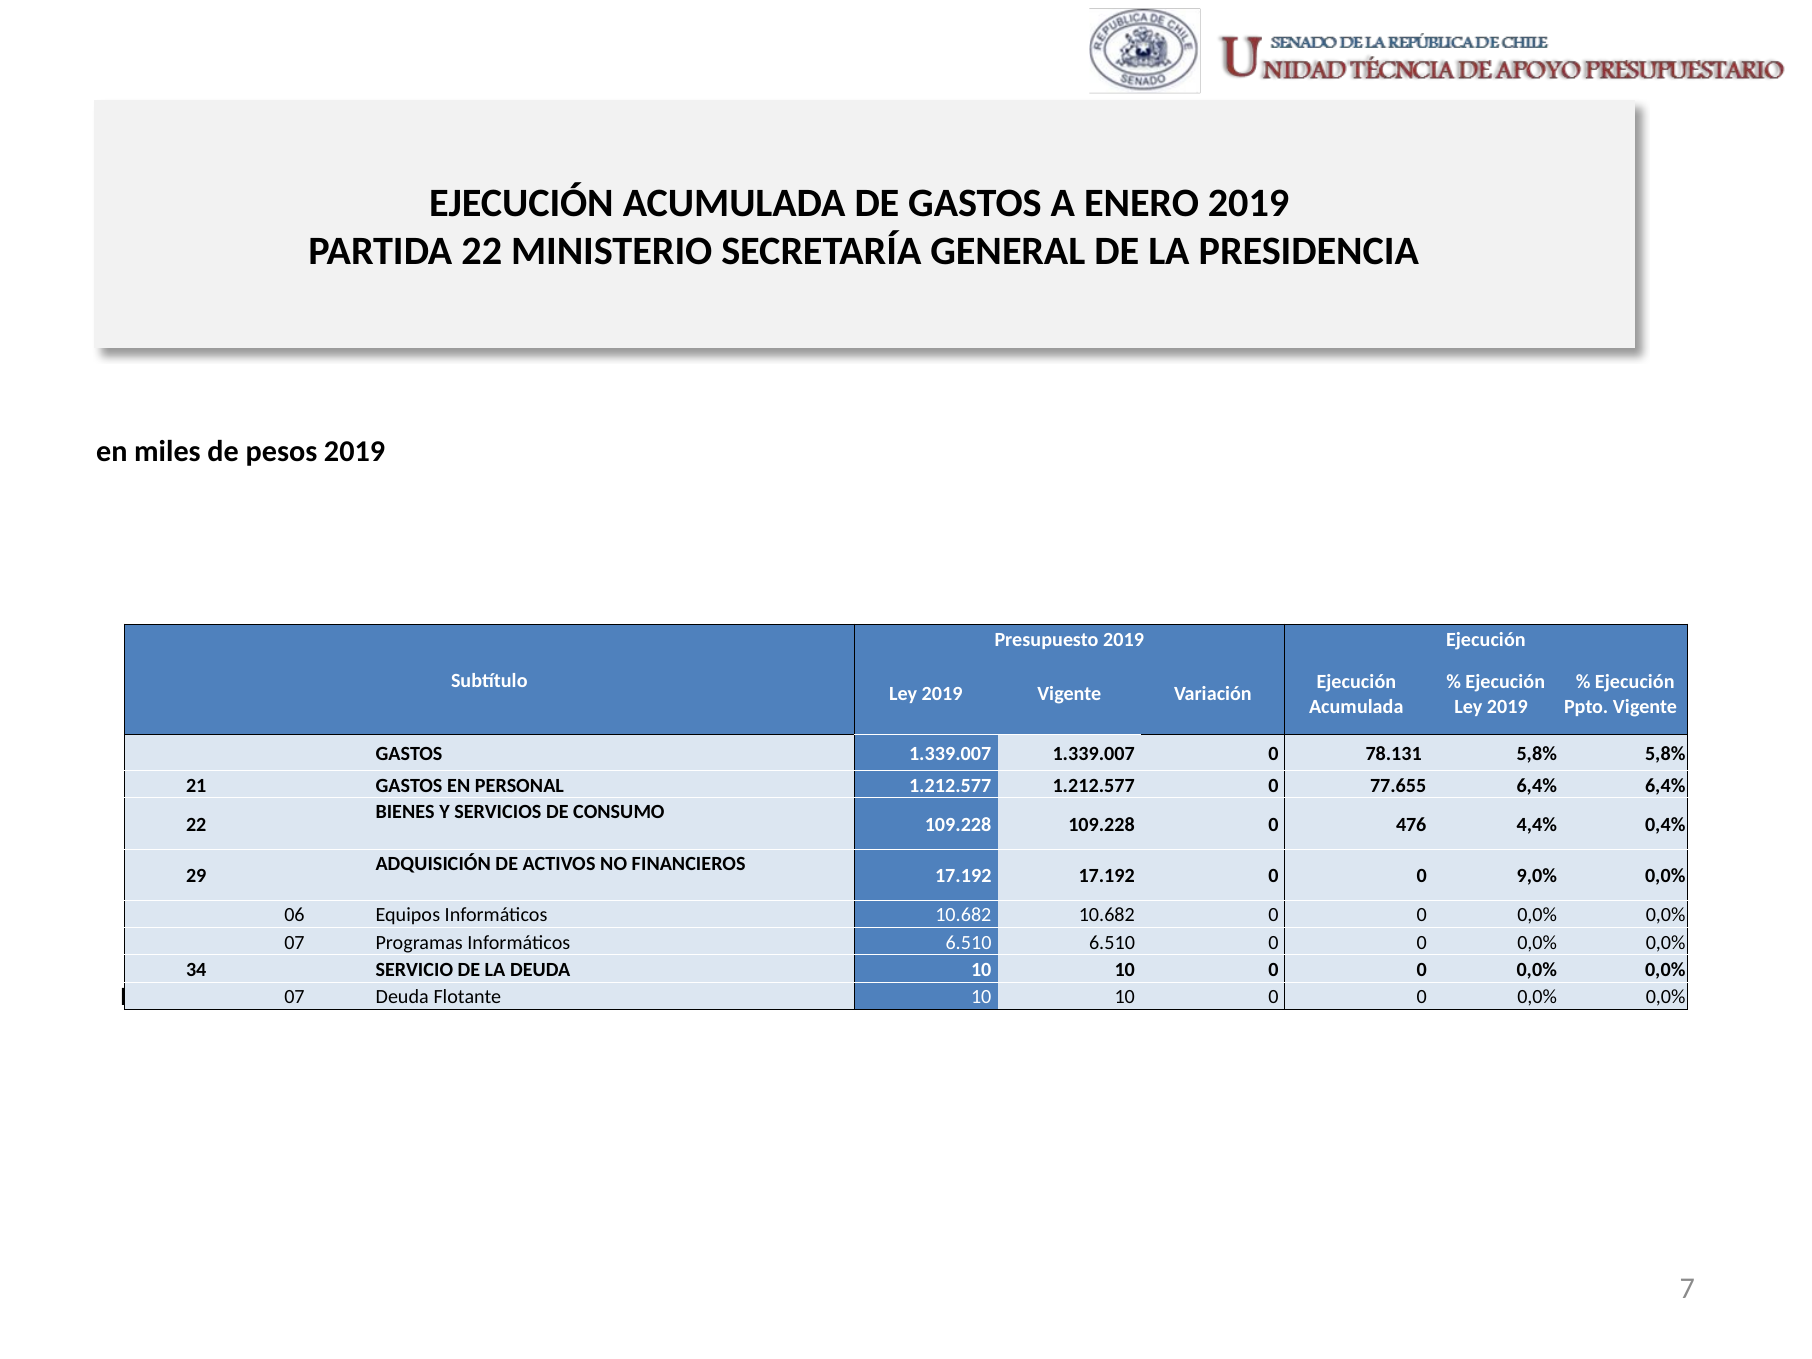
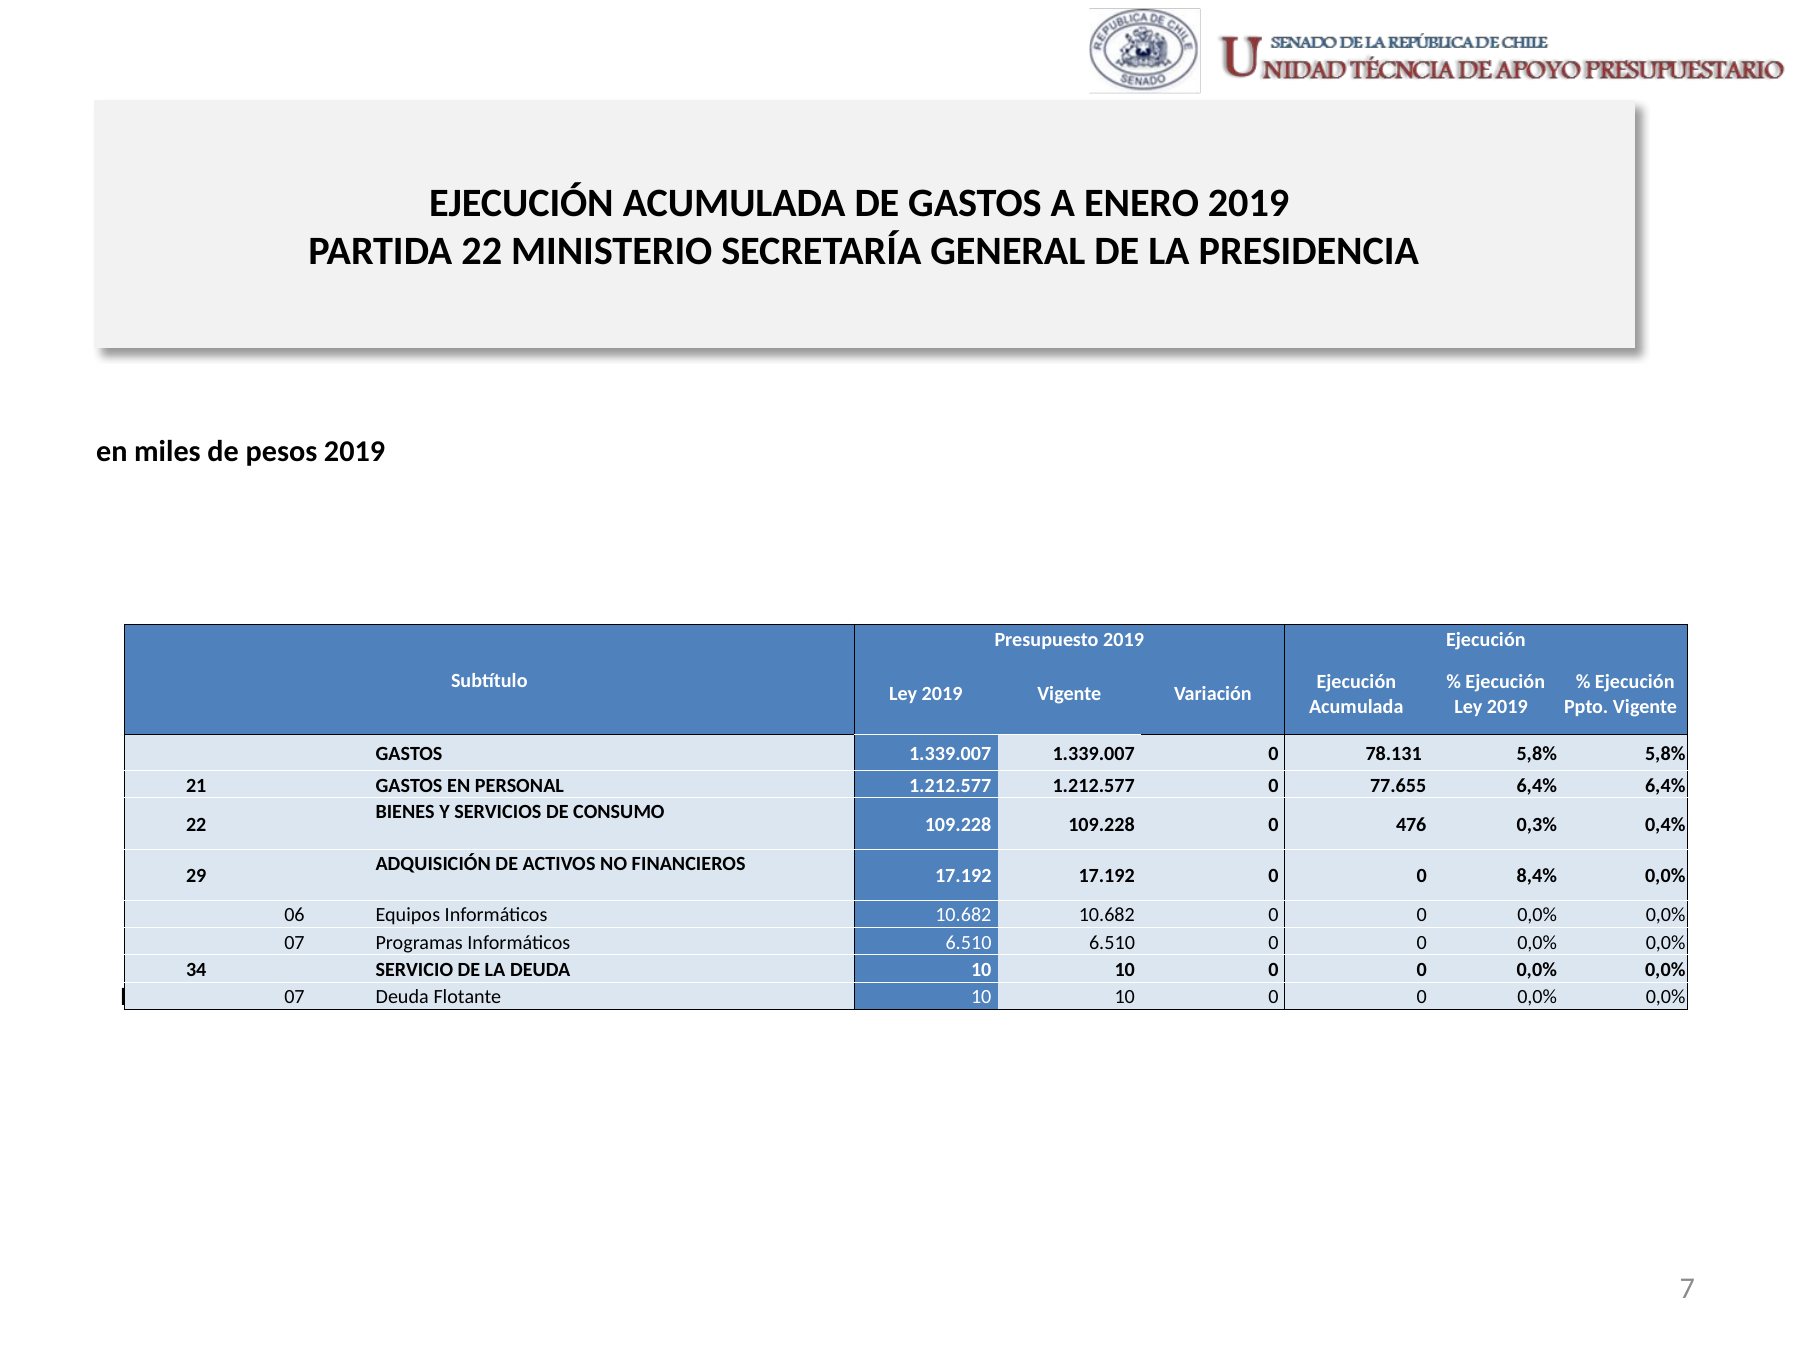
4,4%: 4,4% -> 0,3%
9,0%: 9,0% -> 8,4%
